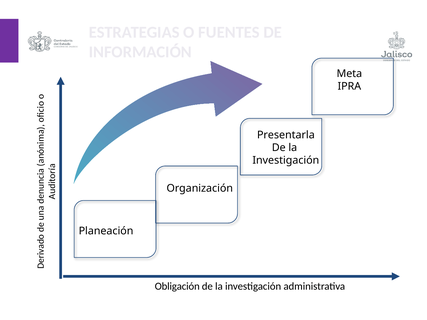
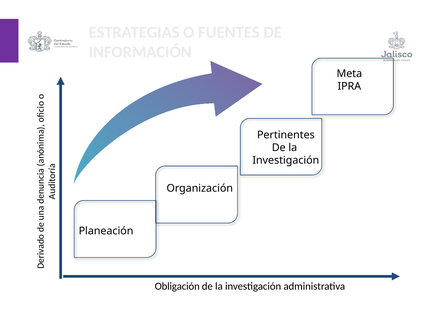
Presentarla: Presentarla -> Pertinentes
